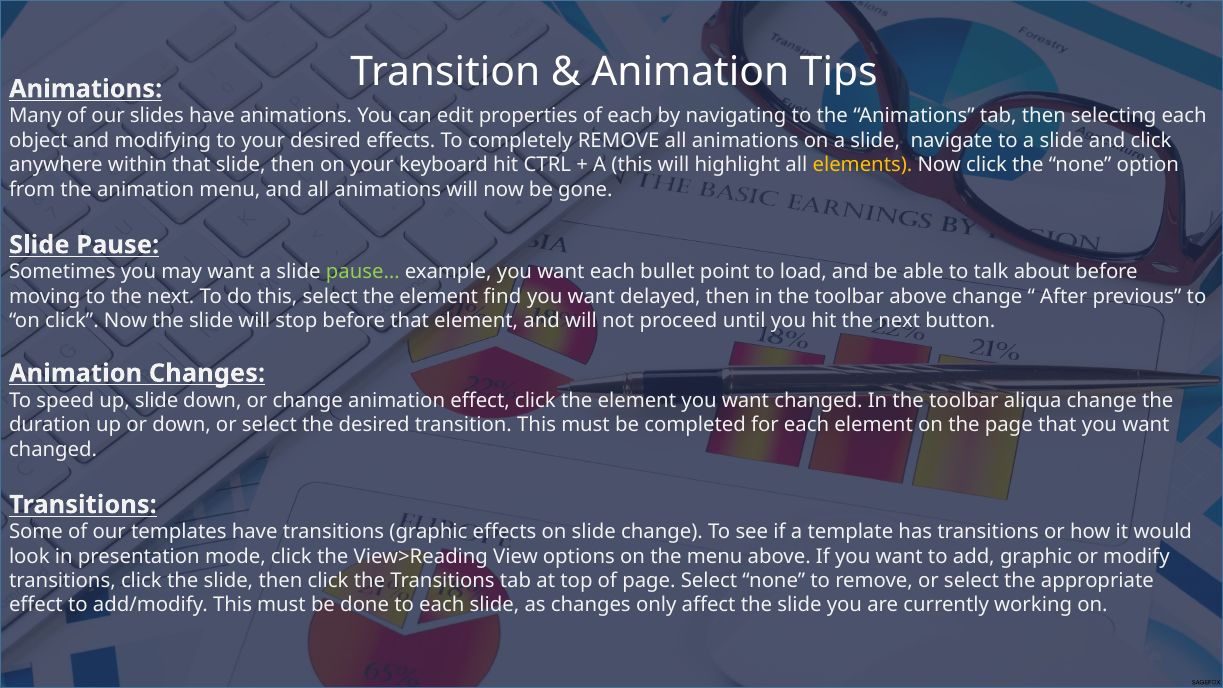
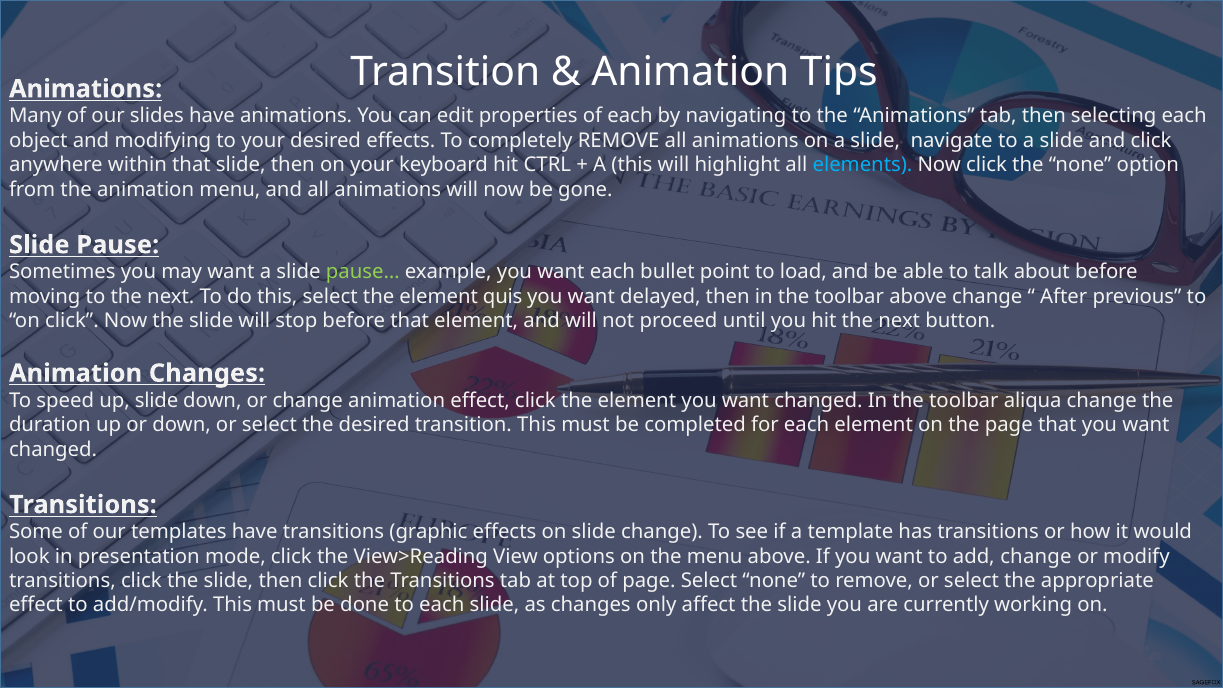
elements colour: yellow -> light blue
find: find -> quis
add graphic: graphic -> change
